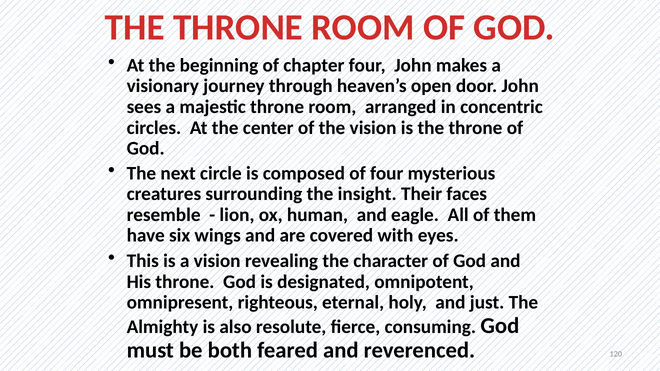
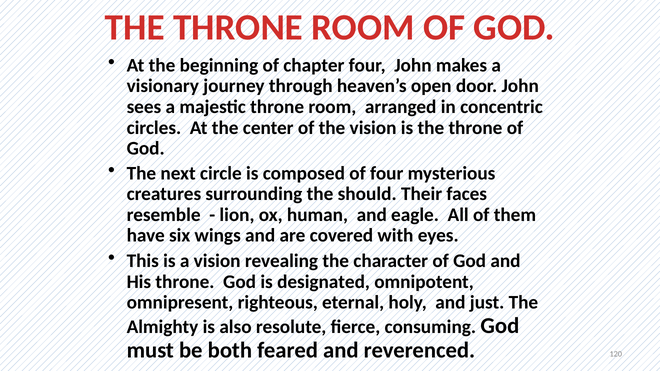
insight: insight -> should
